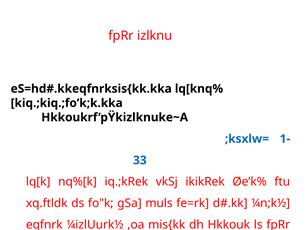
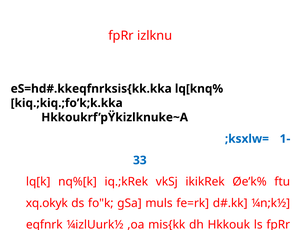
xq.ftldk: xq.ftldk -> xq.okyk
